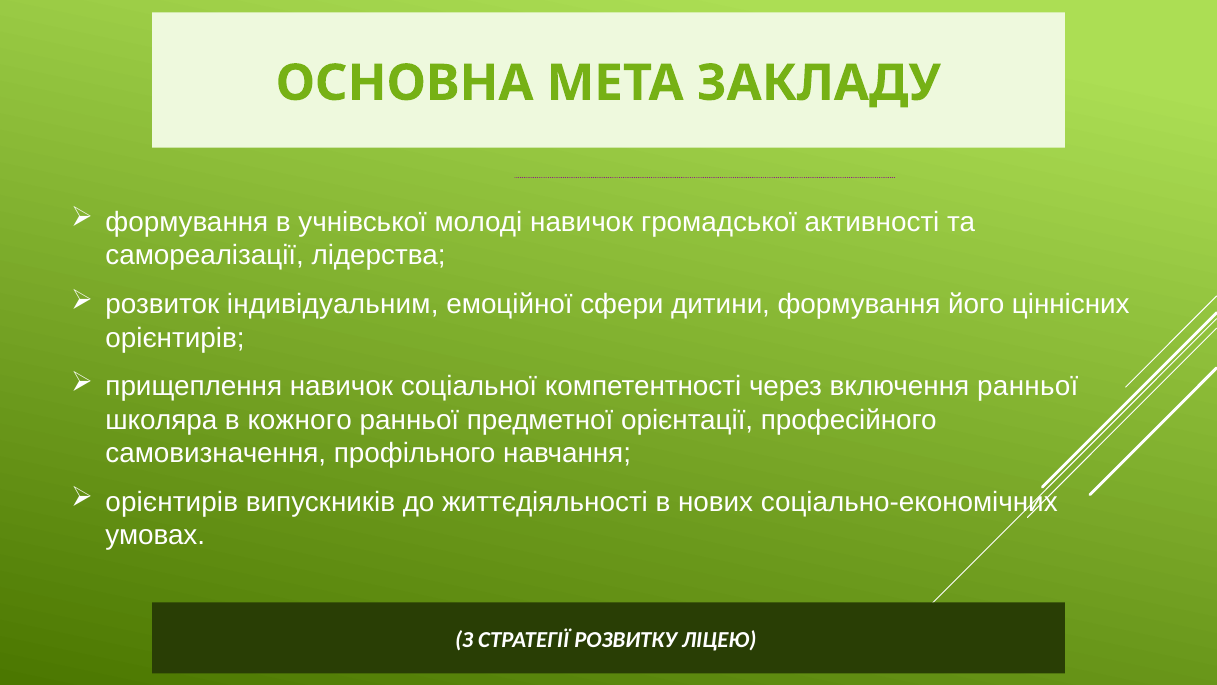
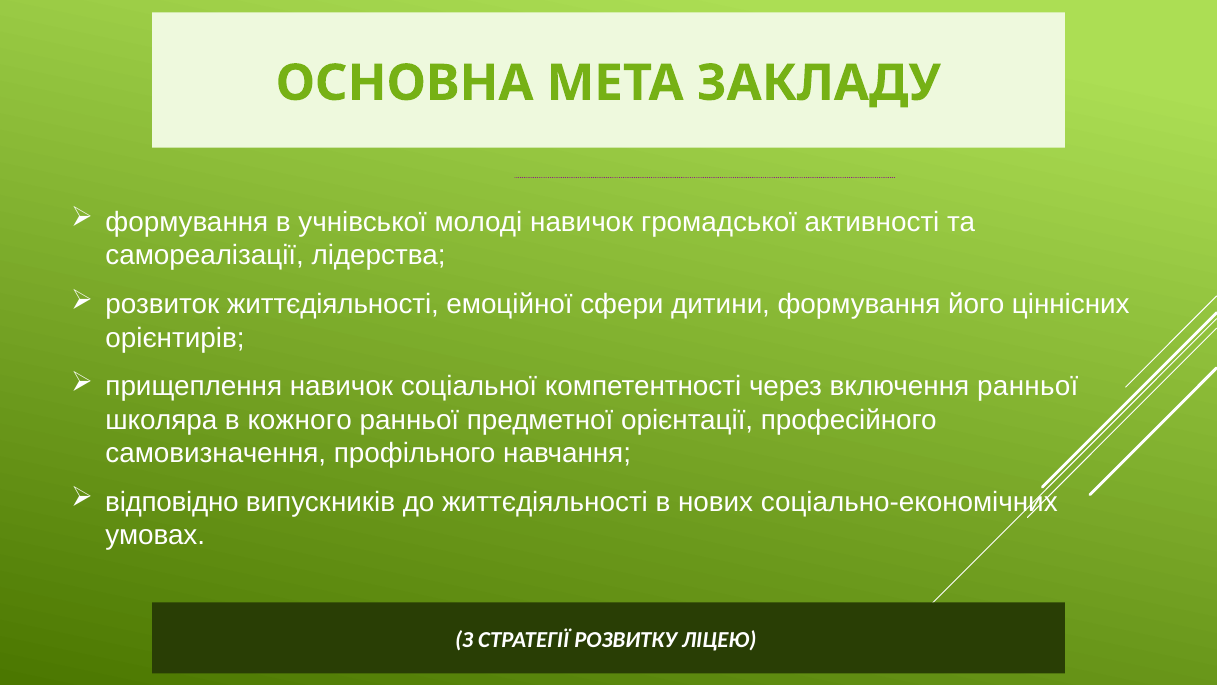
розвиток індивідуальним: індивідуальним -> життєдіяльності
орієнтирів at (172, 502): орієнтирів -> відповідно
